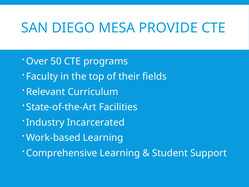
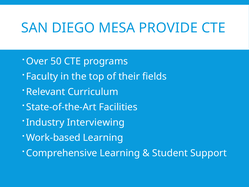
Incarcerated: Incarcerated -> Interviewing
